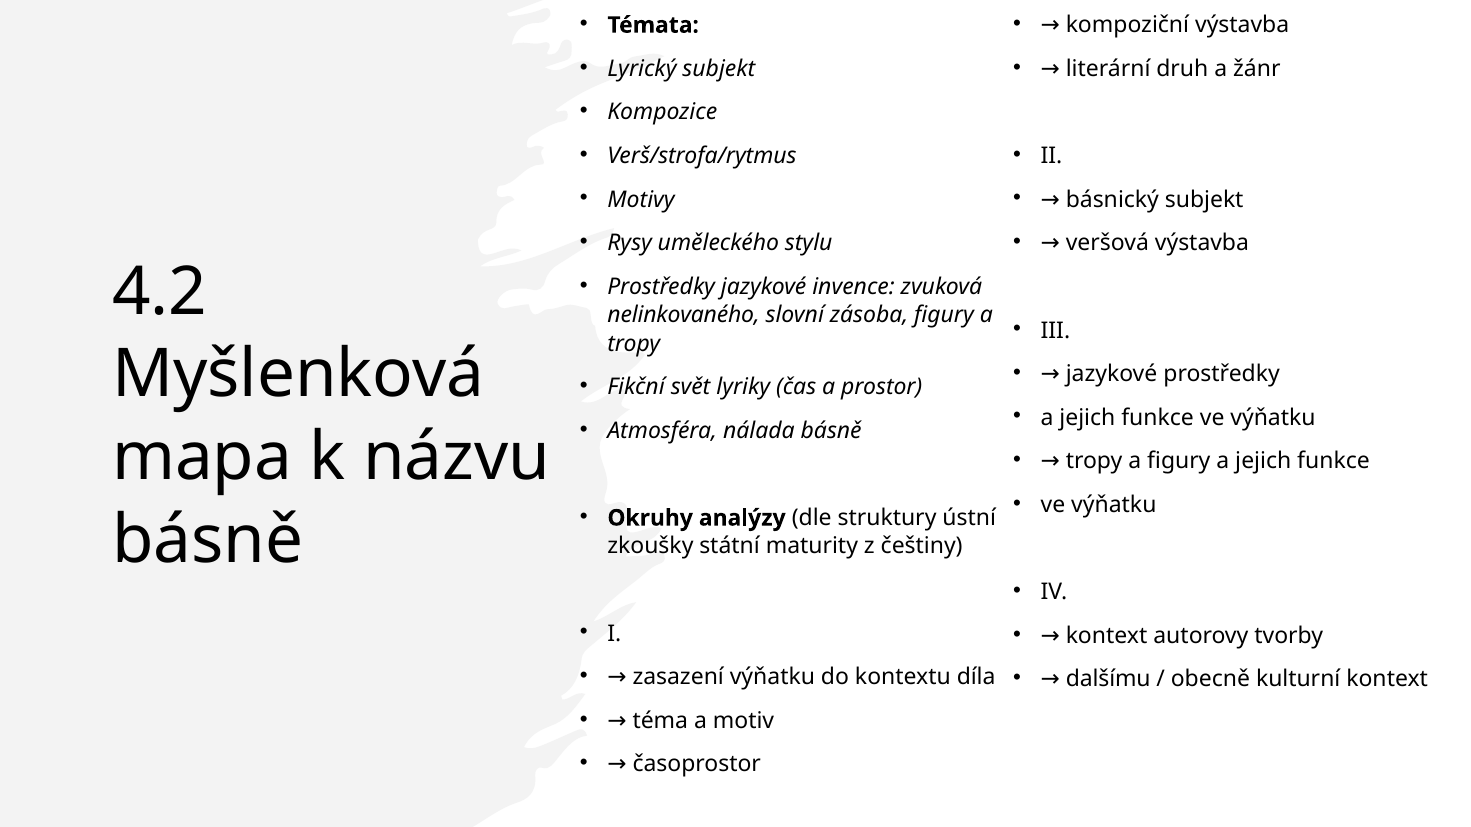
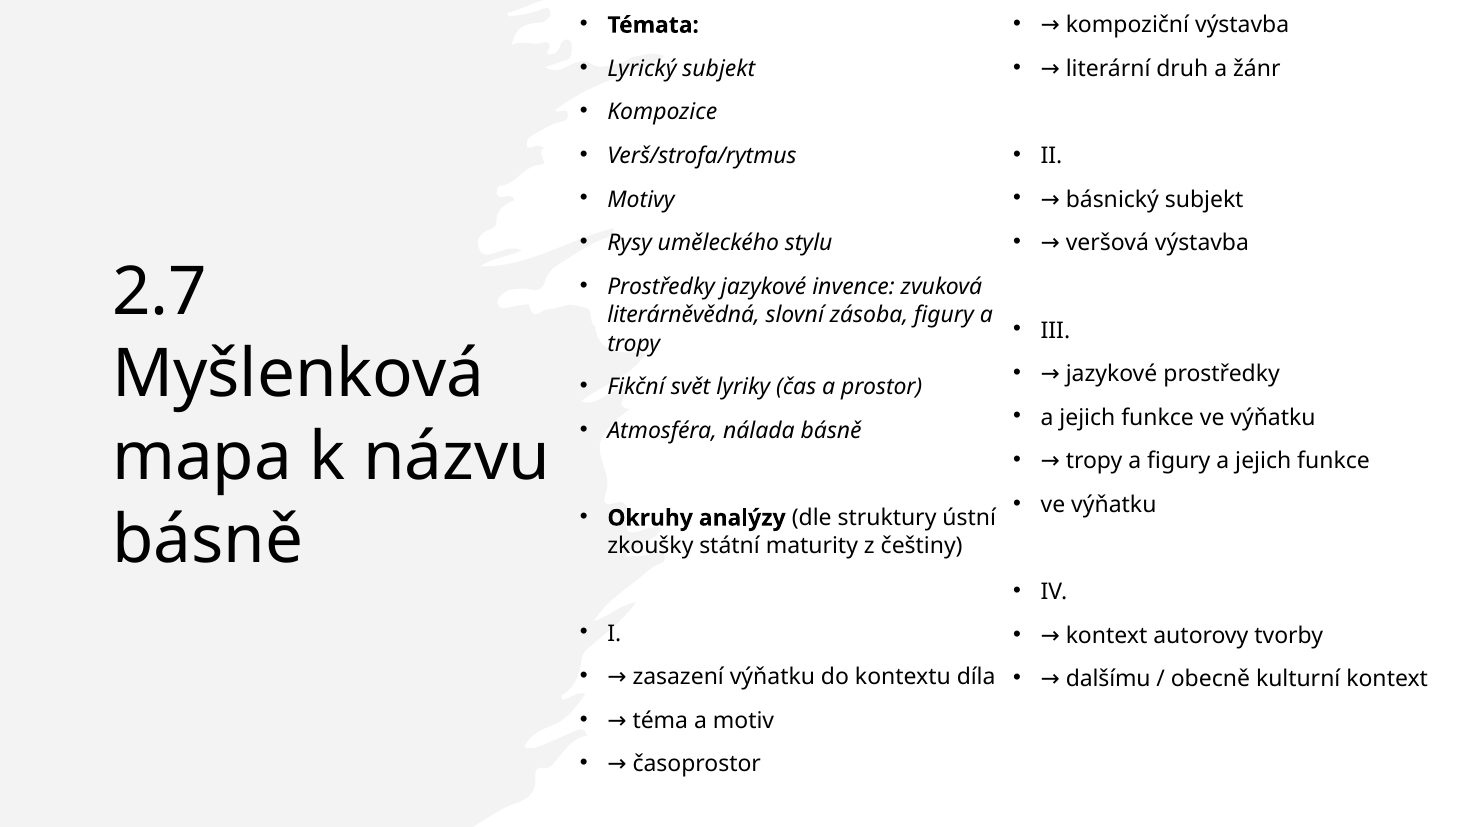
4.2: 4.2 -> 2.7
nelinkovaného: nelinkovaného -> literárněvědná
